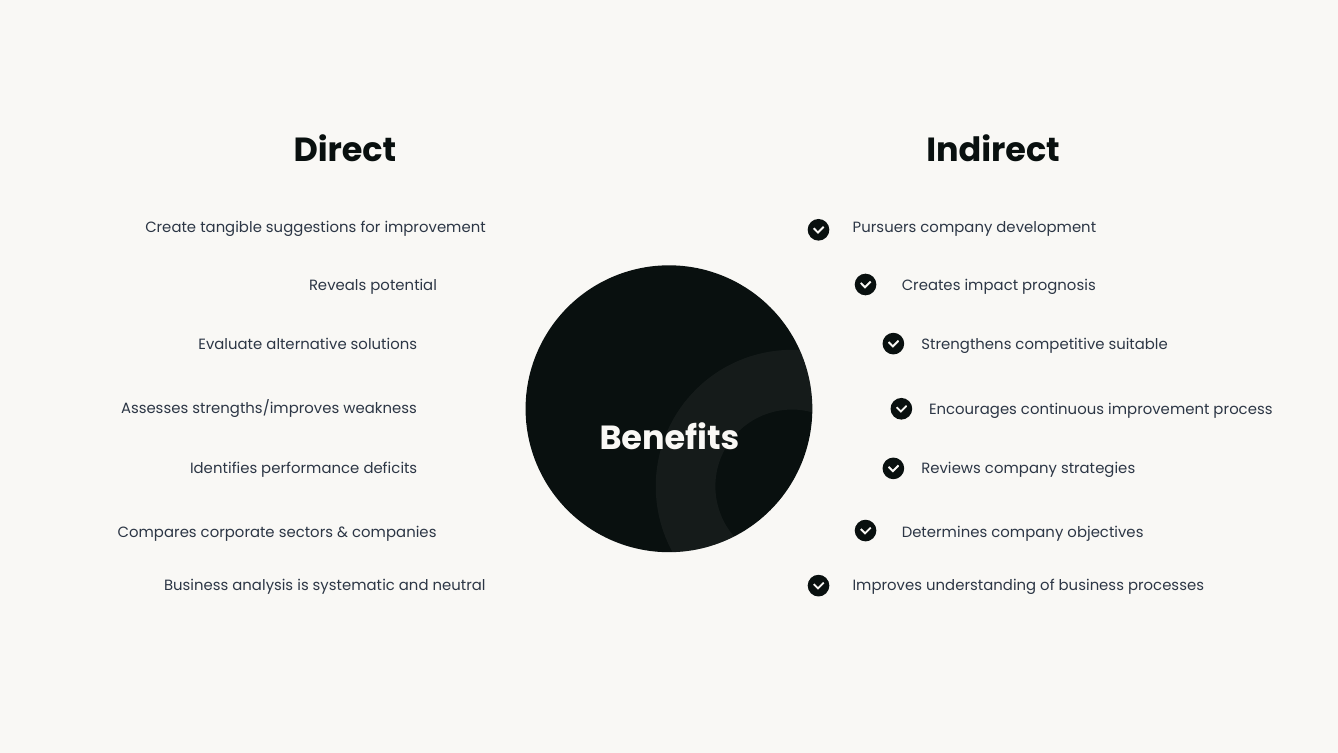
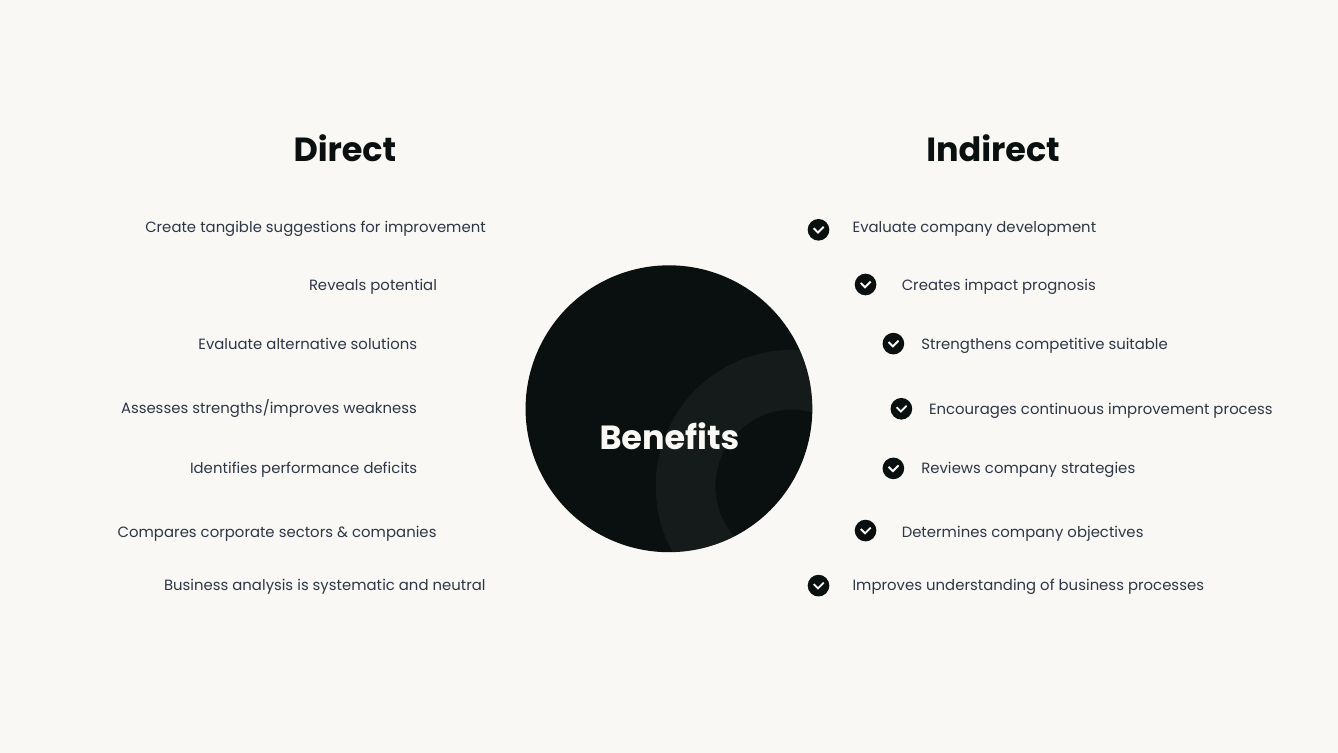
Pursuers at (885, 228): Pursuers -> Evaluate
